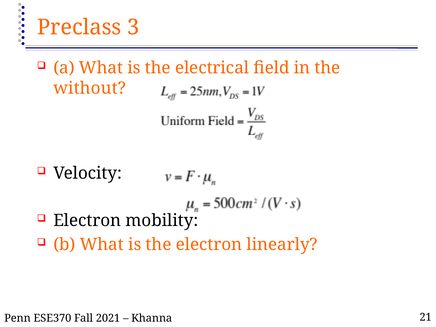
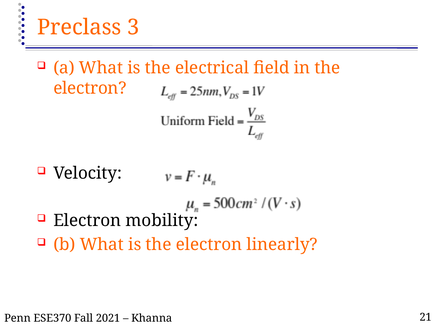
without at (90, 88): without -> electron
